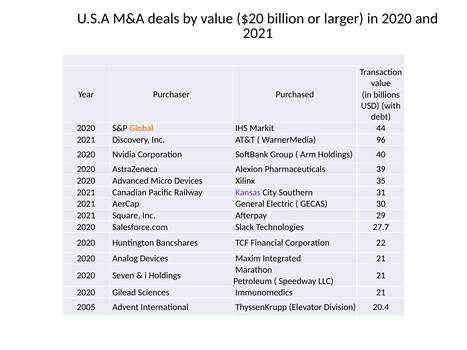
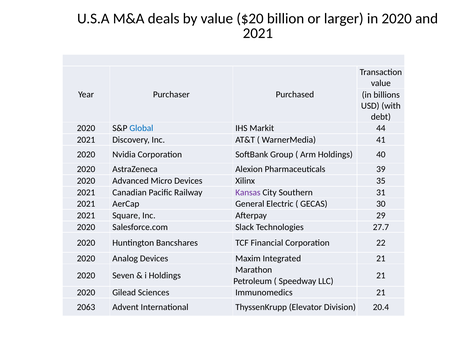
Global colour: orange -> blue
96: 96 -> 41
2005: 2005 -> 2063
